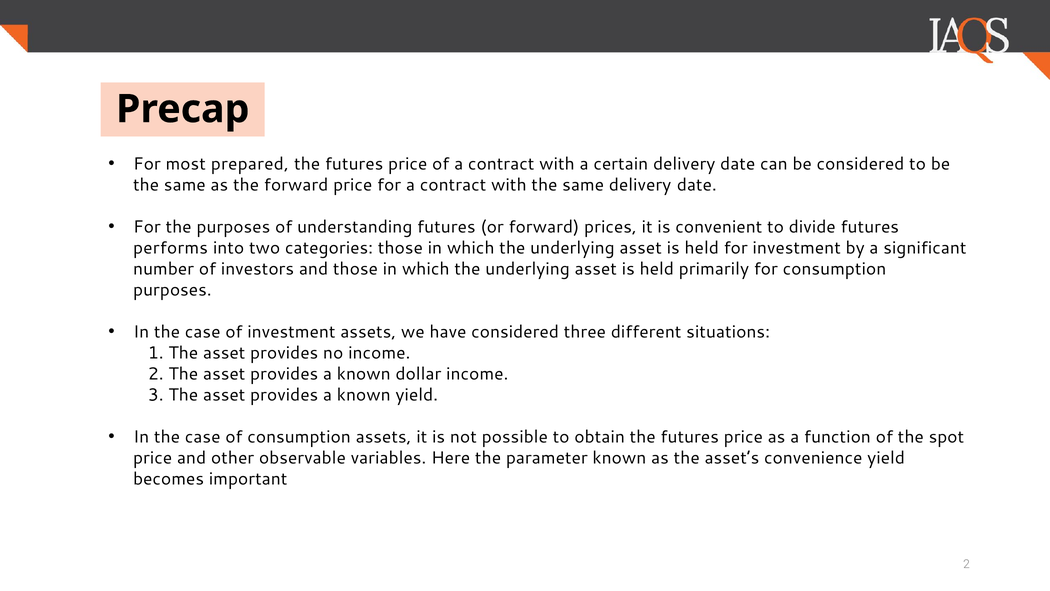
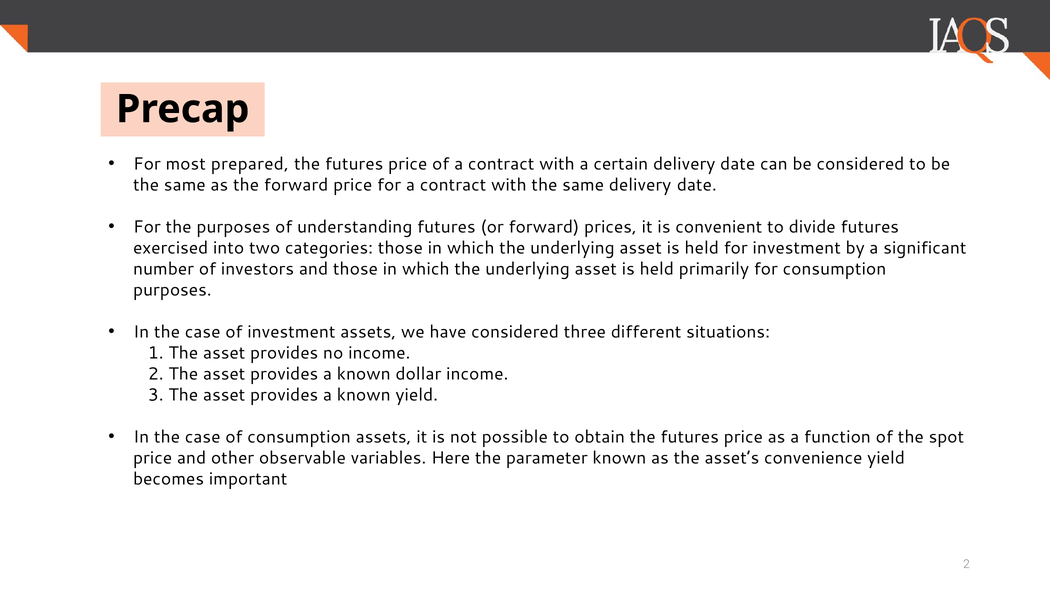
performs: performs -> exercised
